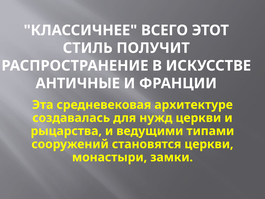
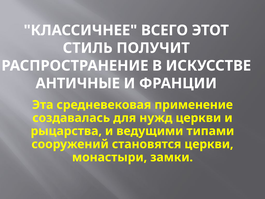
архитектуре: архитектуре -> применение
